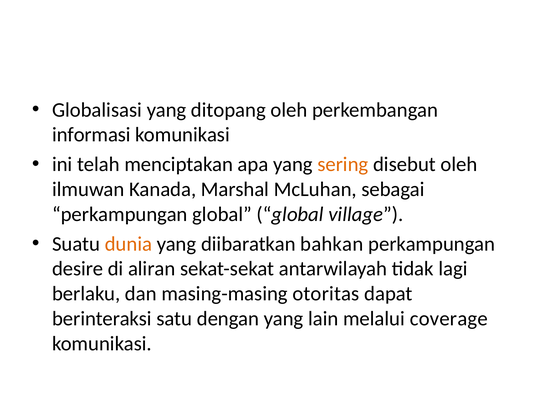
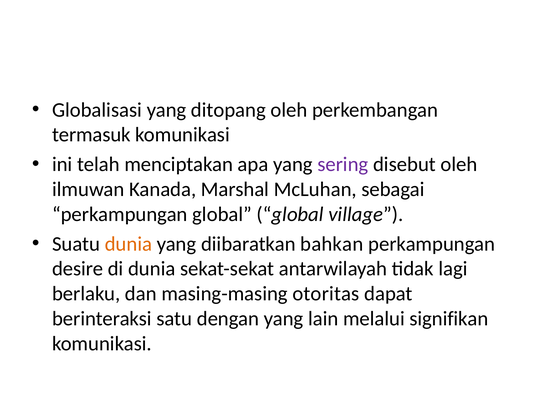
informasi: informasi -> termasuk
sering colour: orange -> purple
di aliran: aliran -> dunia
coverage: coverage -> signifikan
